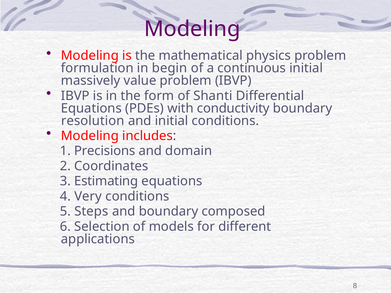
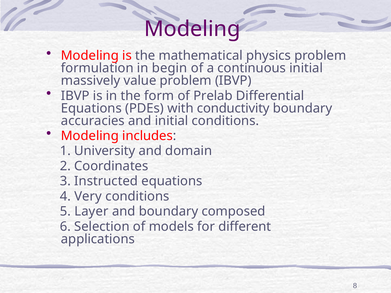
Shanti: Shanti -> Prelab
resolution: resolution -> accuracies
Precisions: Precisions -> University
Estimating: Estimating -> Instructed
Steps: Steps -> Layer
